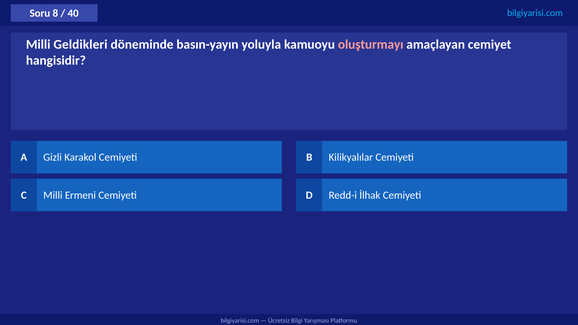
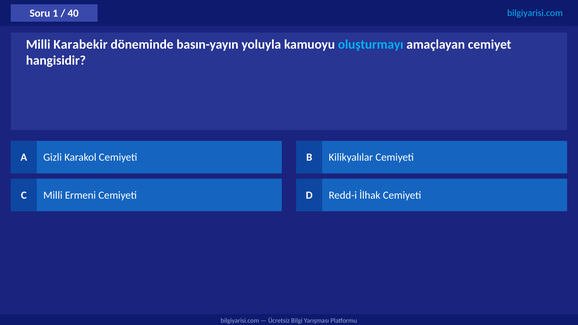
8: 8 -> 1
Geldikleri: Geldikleri -> Karabekir
oluşturmayı colour: pink -> light blue
